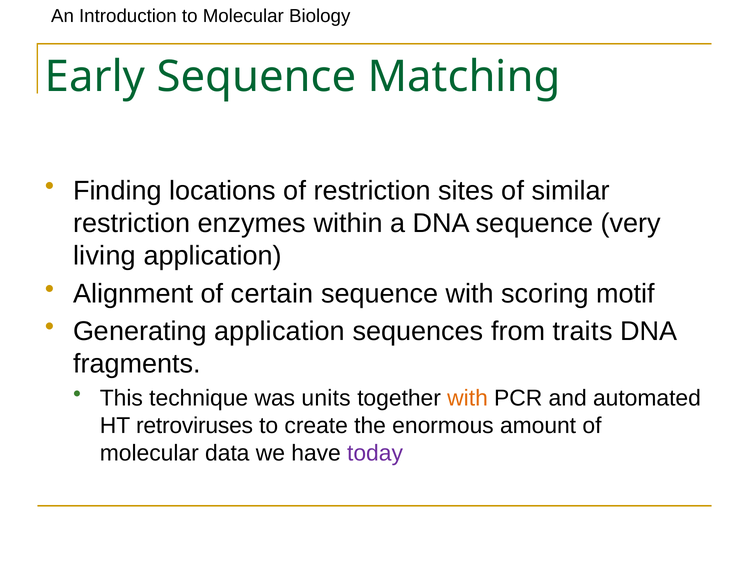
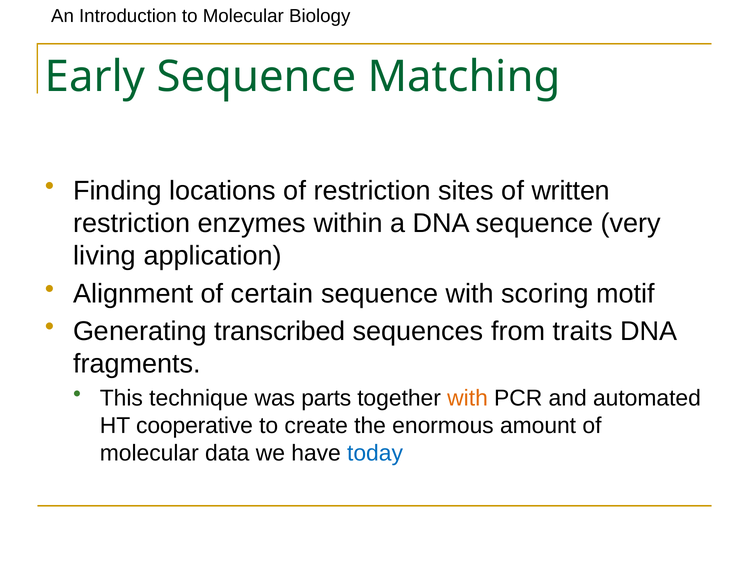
similar: similar -> written
Generating application: application -> transcribed
units: units -> parts
retroviruses: retroviruses -> cooperative
today colour: purple -> blue
